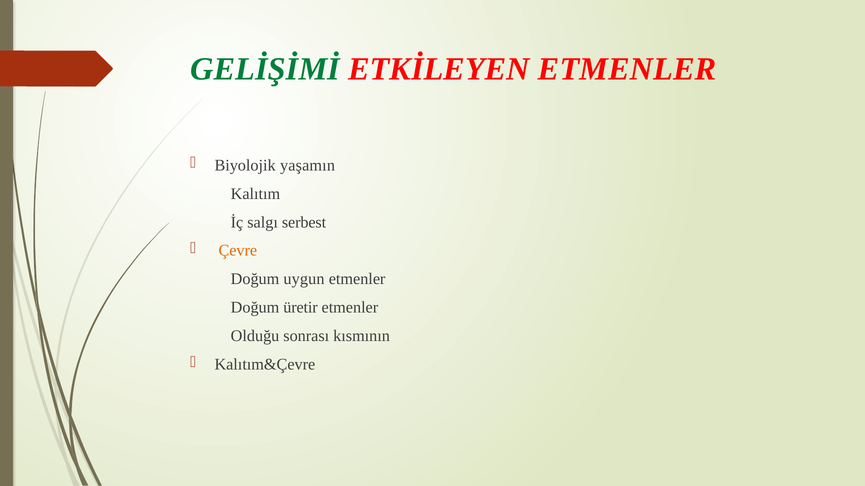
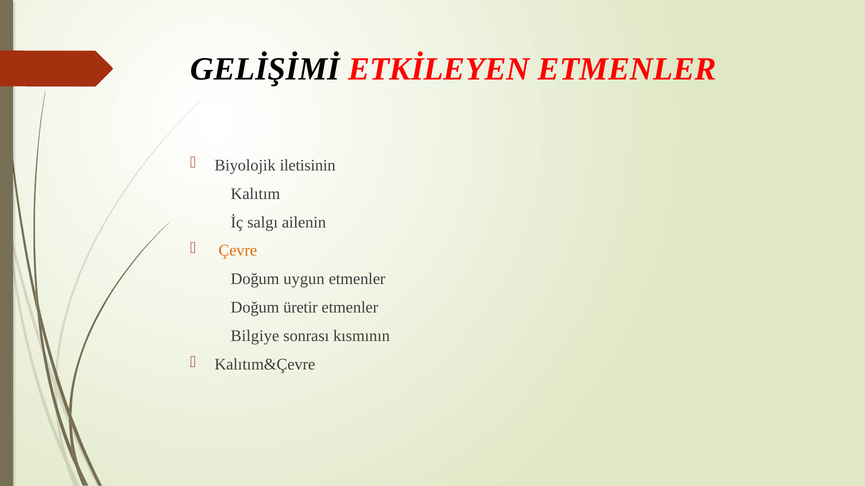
GELİŞİMİ colour: green -> black
yaşamın: yaşamın -> iletisinin
serbest: serbest -> ailenin
Olduğu: Olduğu -> Bilgiye
